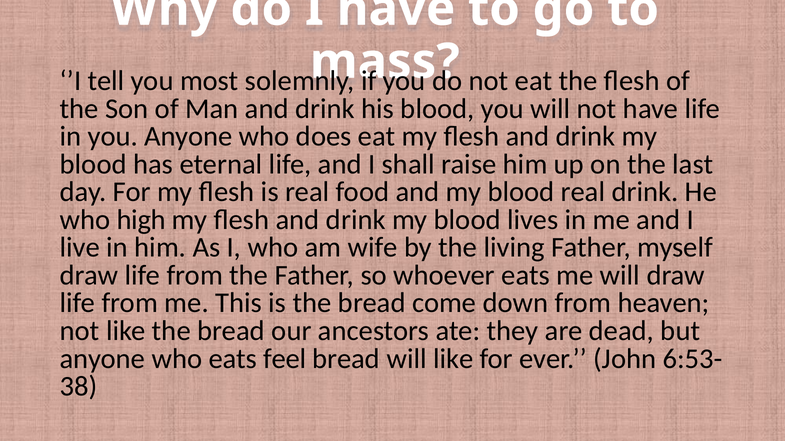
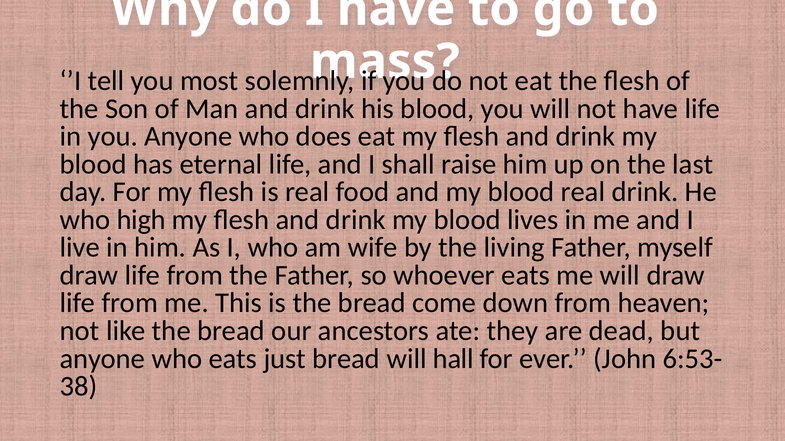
feel: feel -> just
will like: like -> hall
